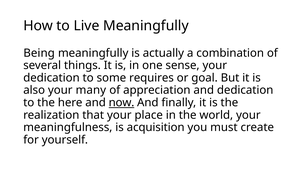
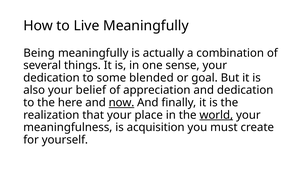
requires: requires -> blended
many: many -> belief
world underline: none -> present
